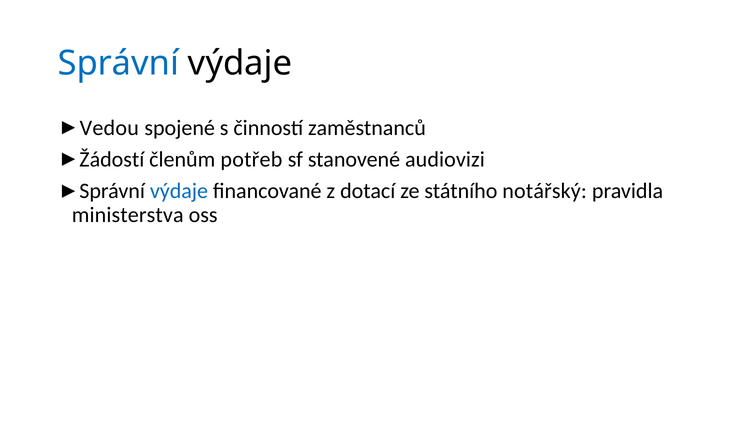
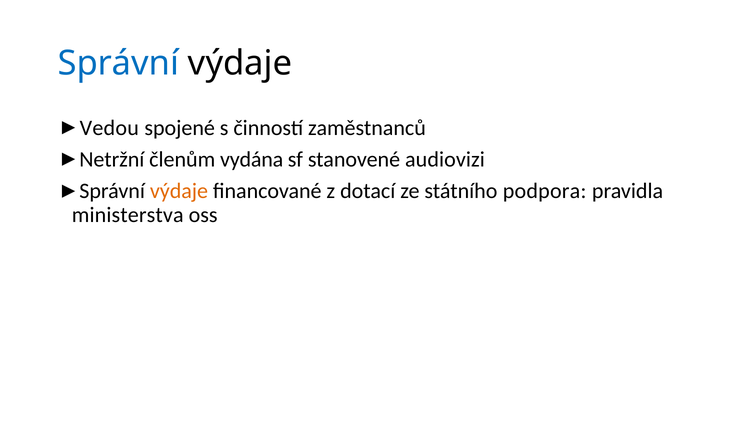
Žádostí: Žádostí -> Netržní
potřeb: potřeb -> vydána
výdaje at (179, 191) colour: blue -> orange
notářský: notářský -> podpora
